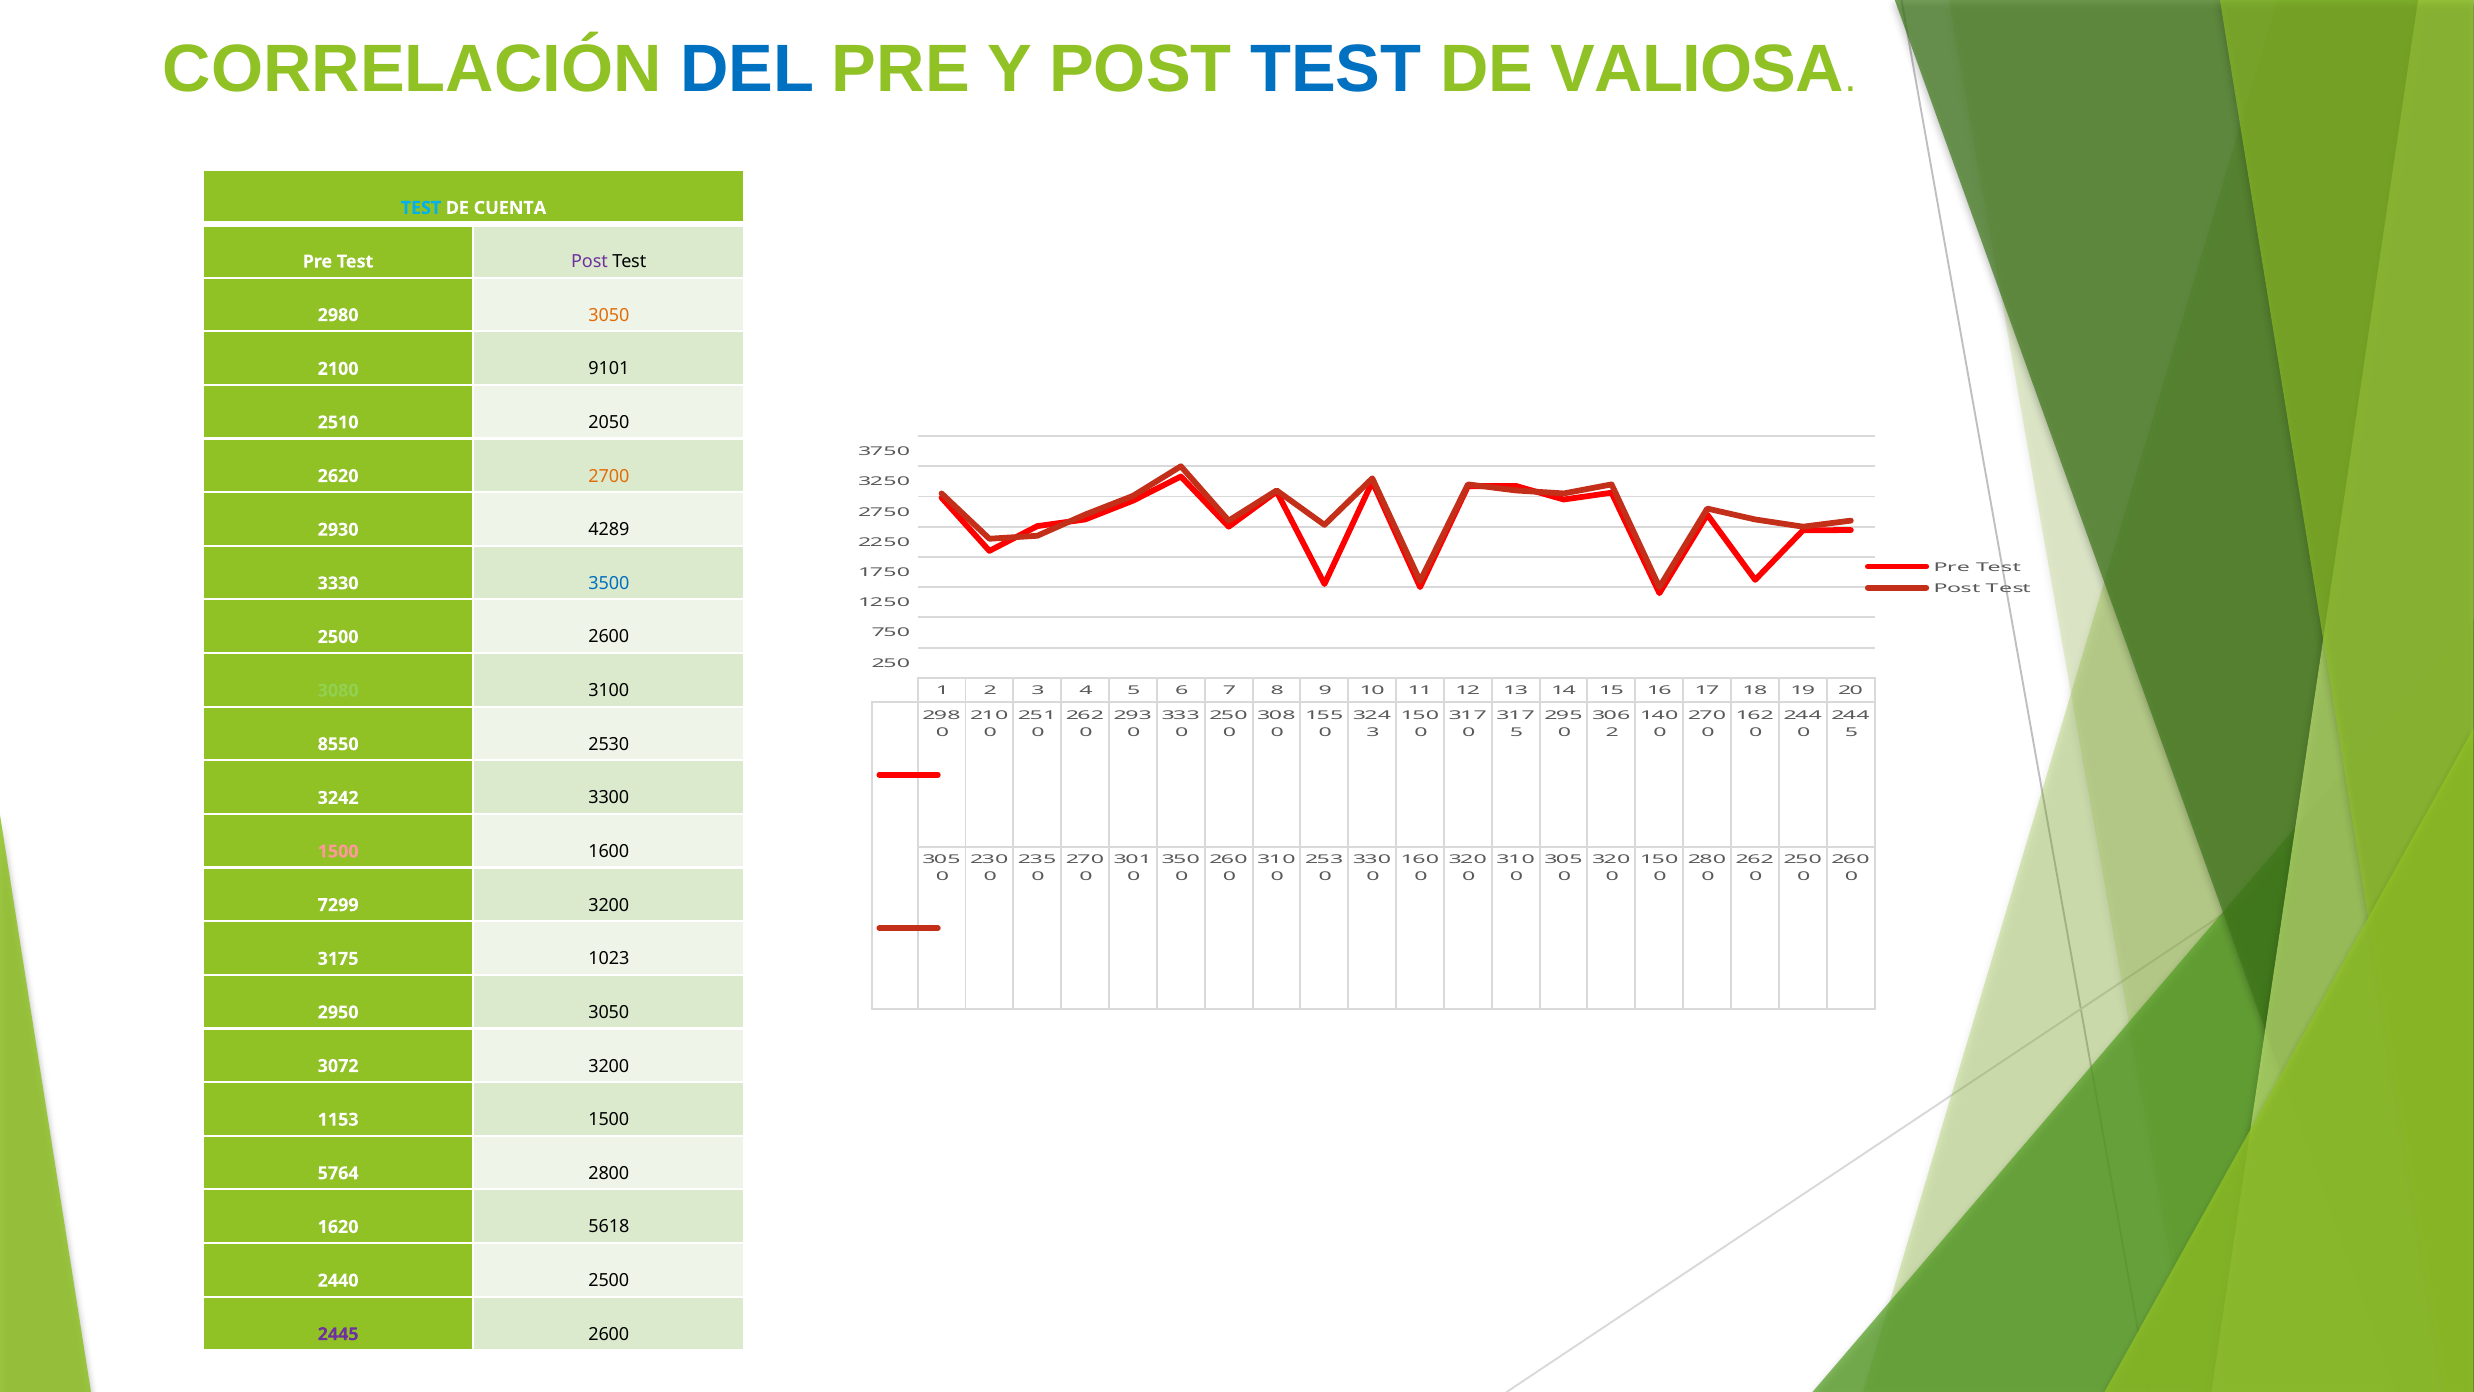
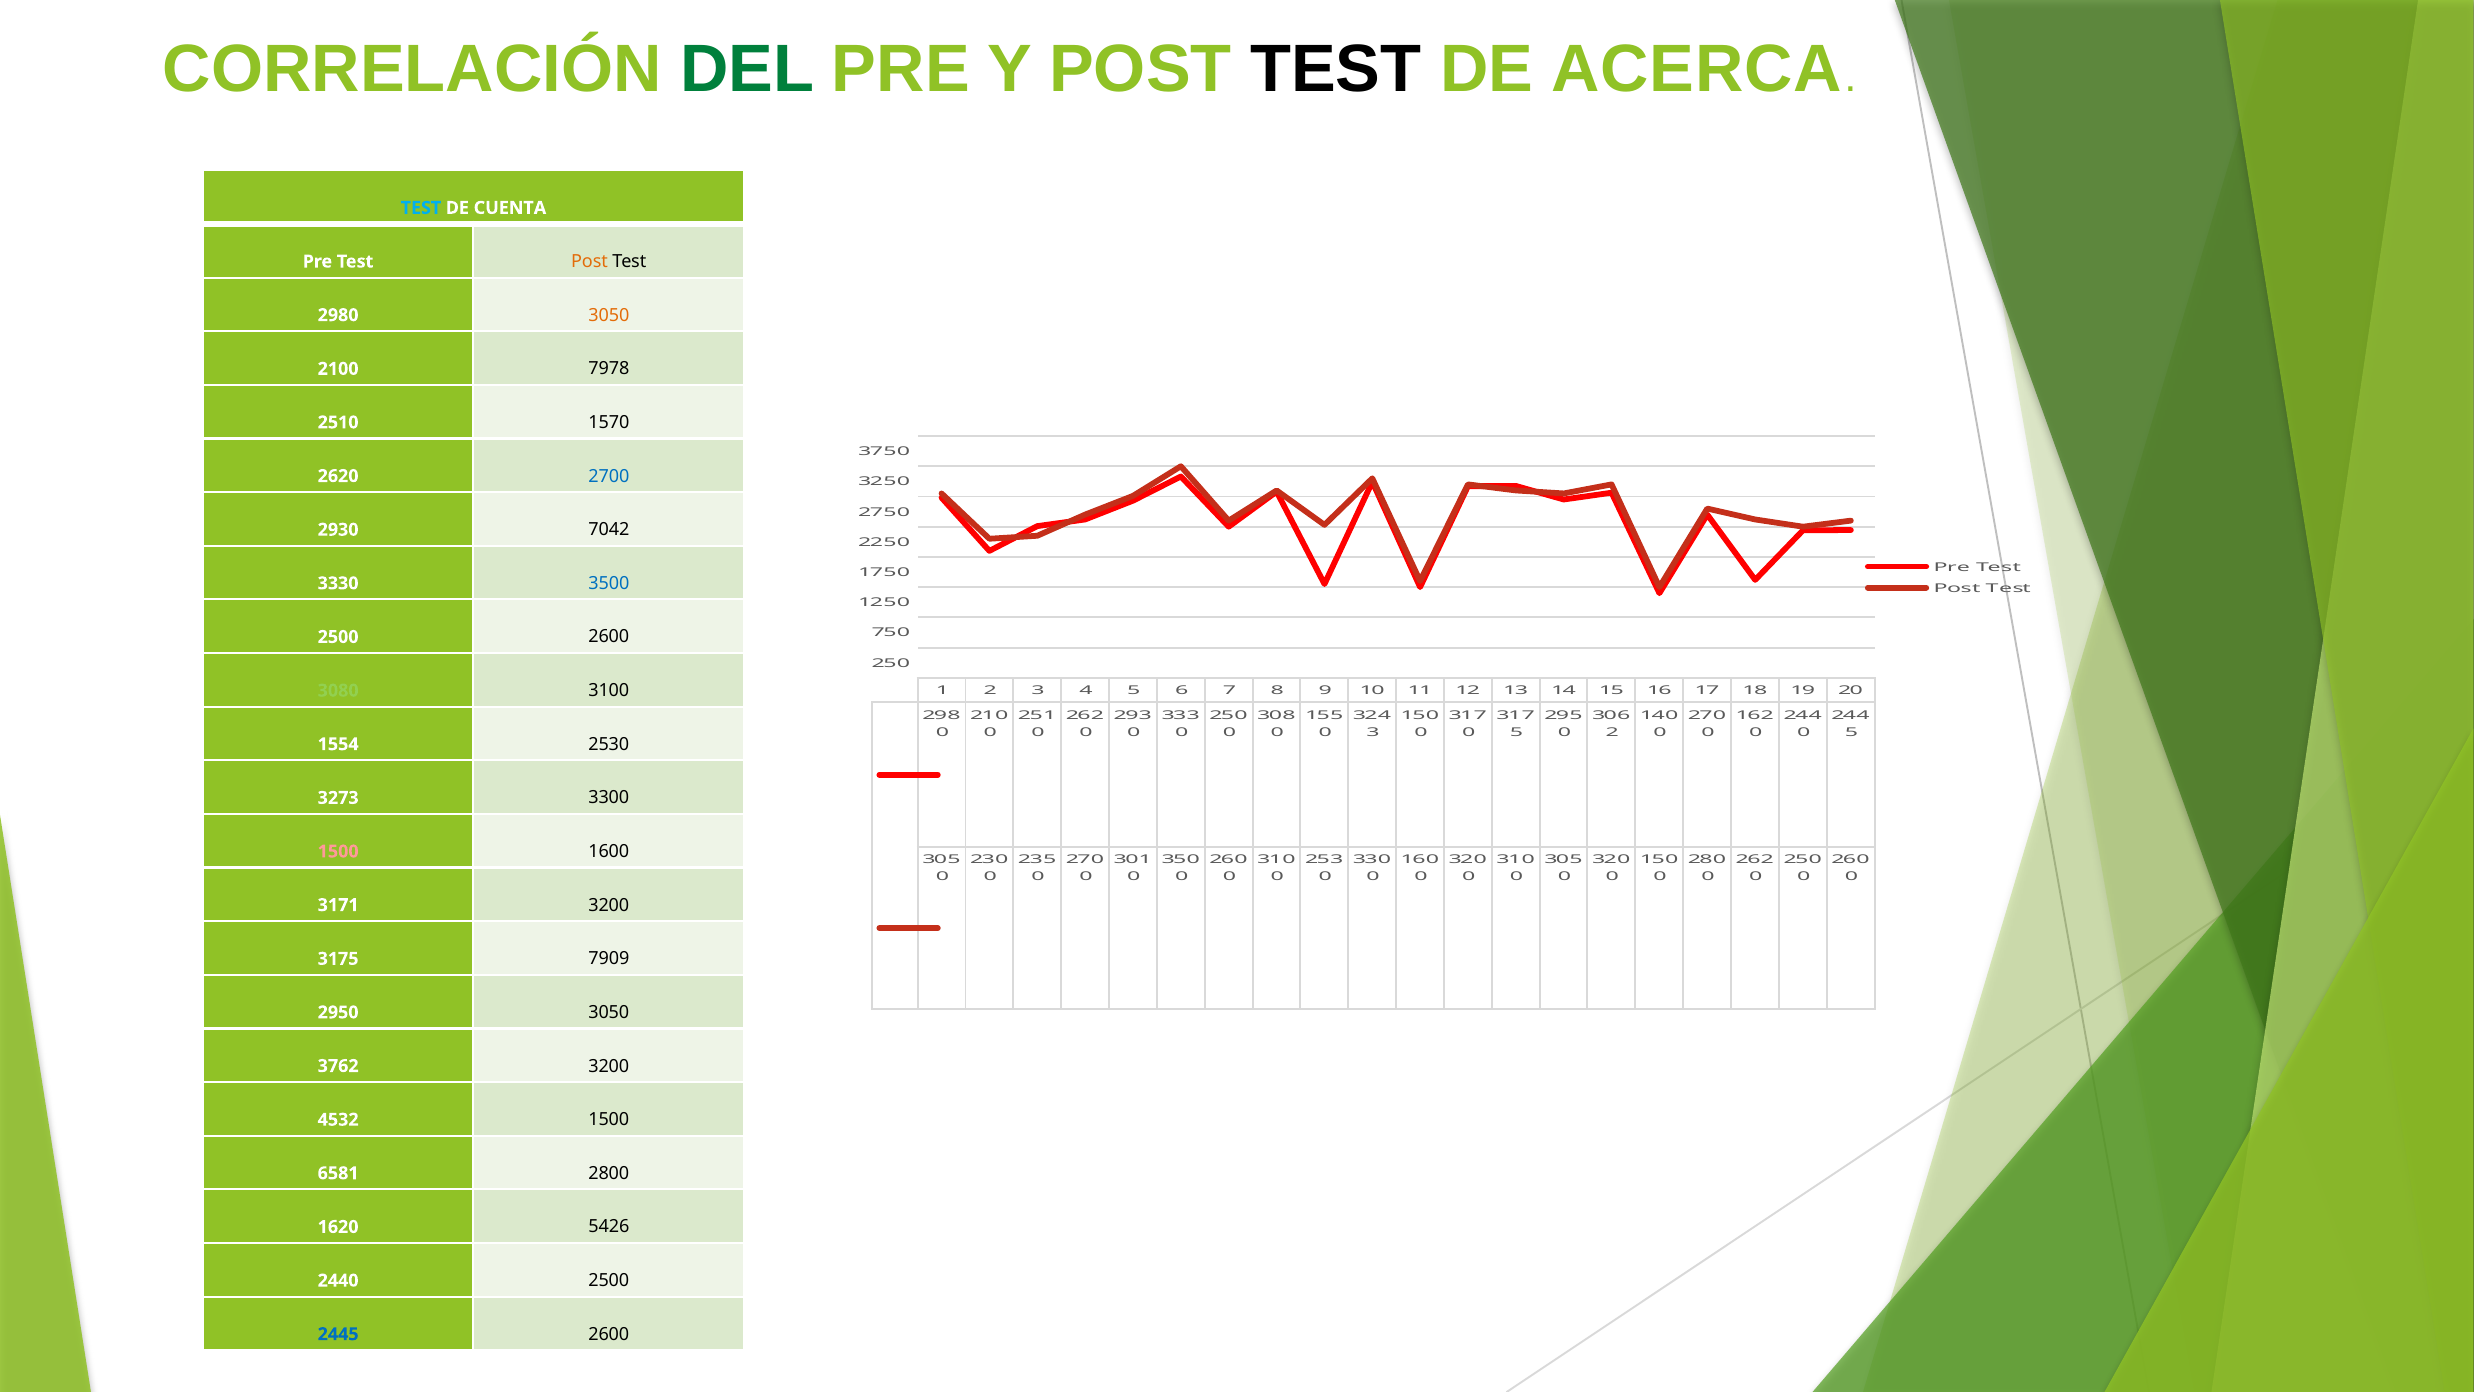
DEL colour: blue -> green
TEST at (1336, 69) colour: blue -> black
VALIOSA: VALIOSA -> ACERCA
Post at (590, 261) colour: purple -> orange
9101: 9101 -> 7978
2050: 2050 -> 1570
2700 colour: orange -> blue
4289: 4289 -> 7042
8550: 8550 -> 1554
3242: 3242 -> 3273
7299: 7299 -> 3171
1023: 1023 -> 7909
3072: 3072 -> 3762
1153: 1153 -> 4532
5764: 5764 -> 6581
5618: 5618 -> 5426
2445 colour: purple -> blue
